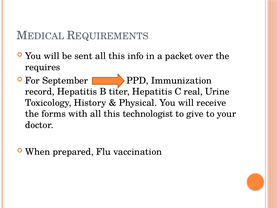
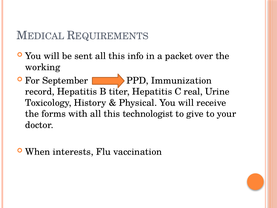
requires: requires -> working
prepared: prepared -> interests
